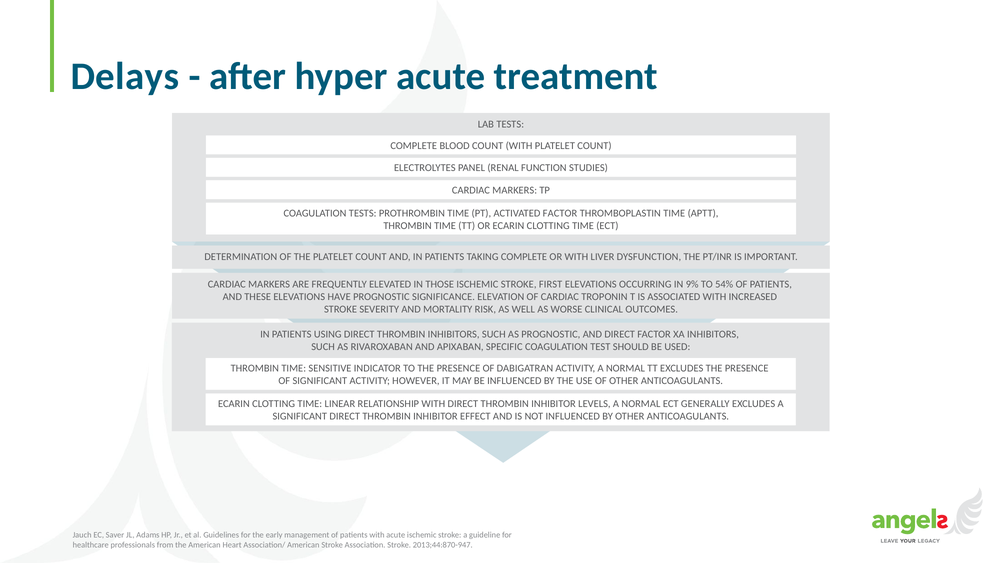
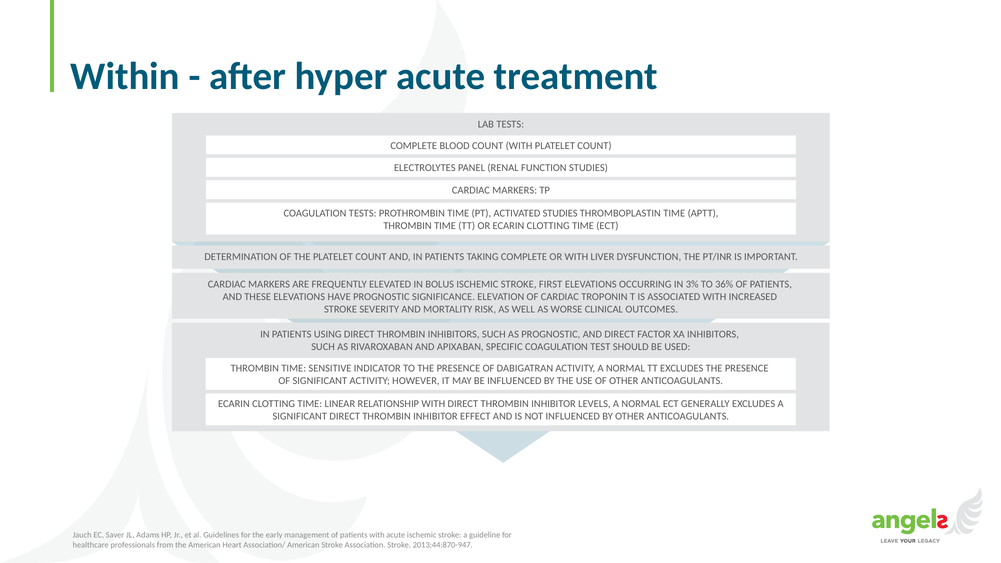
Delays: Delays -> Within
ACTIVATED FACTOR: FACTOR -> STUDIES
THOSE: THOSE -> BOLUS
9%: 9% -> 3%
54%: 54% -> 36%
